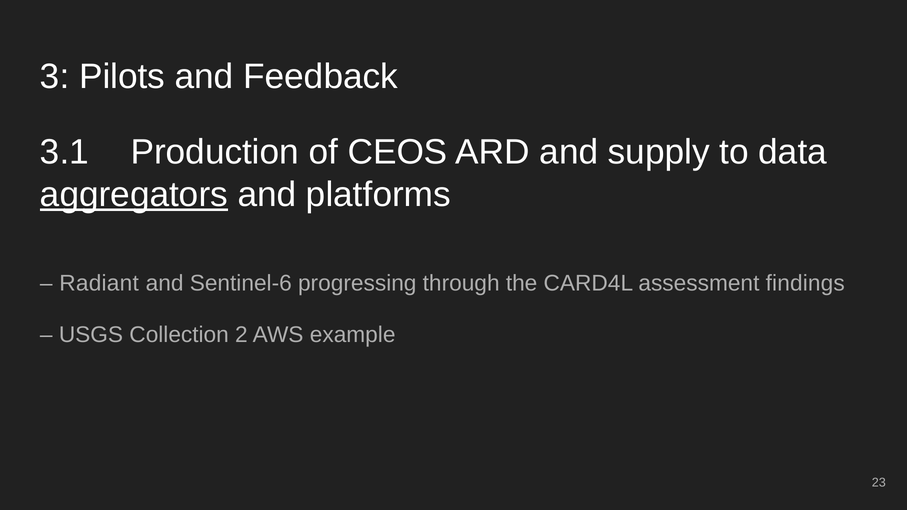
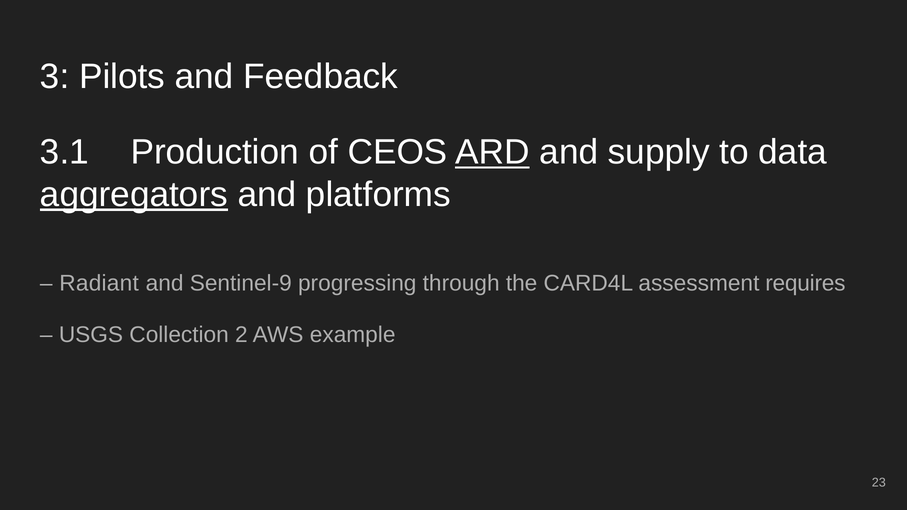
ARD underline: none -> present
Sentinel-6: Sentinel-6 -> Sentinel-9
findings: findings -> requires
